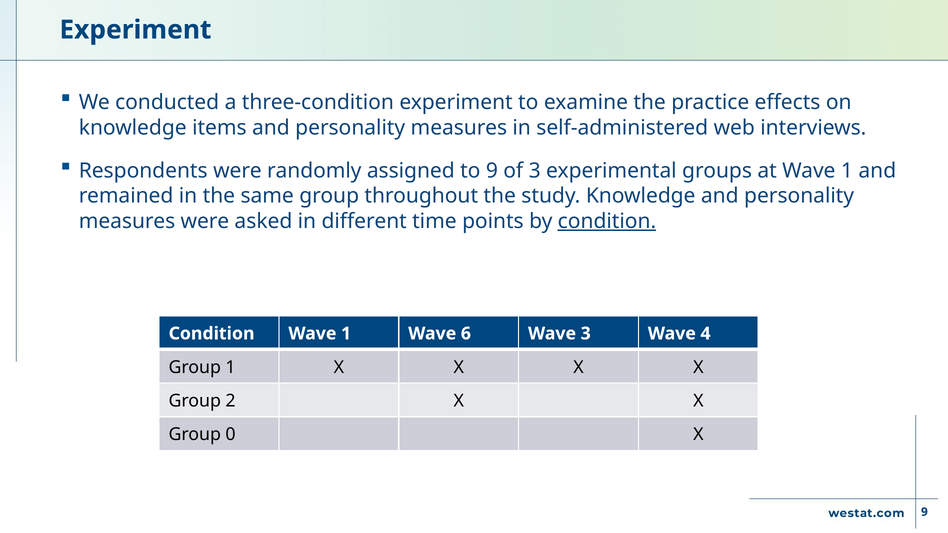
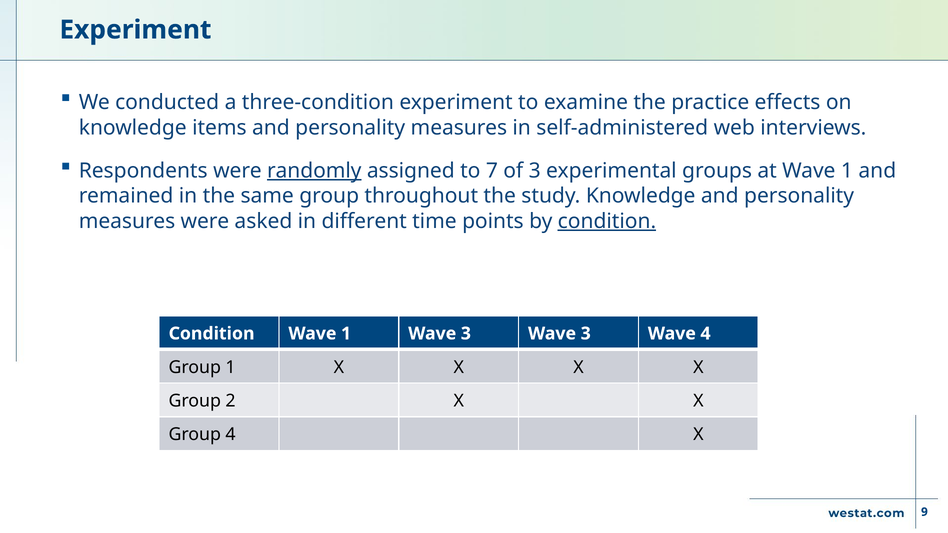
randomly underline: none -> present
to 9: 9 -> 7
1 Wave 6: 6 -> 3
Group 0: 0 -> 4
